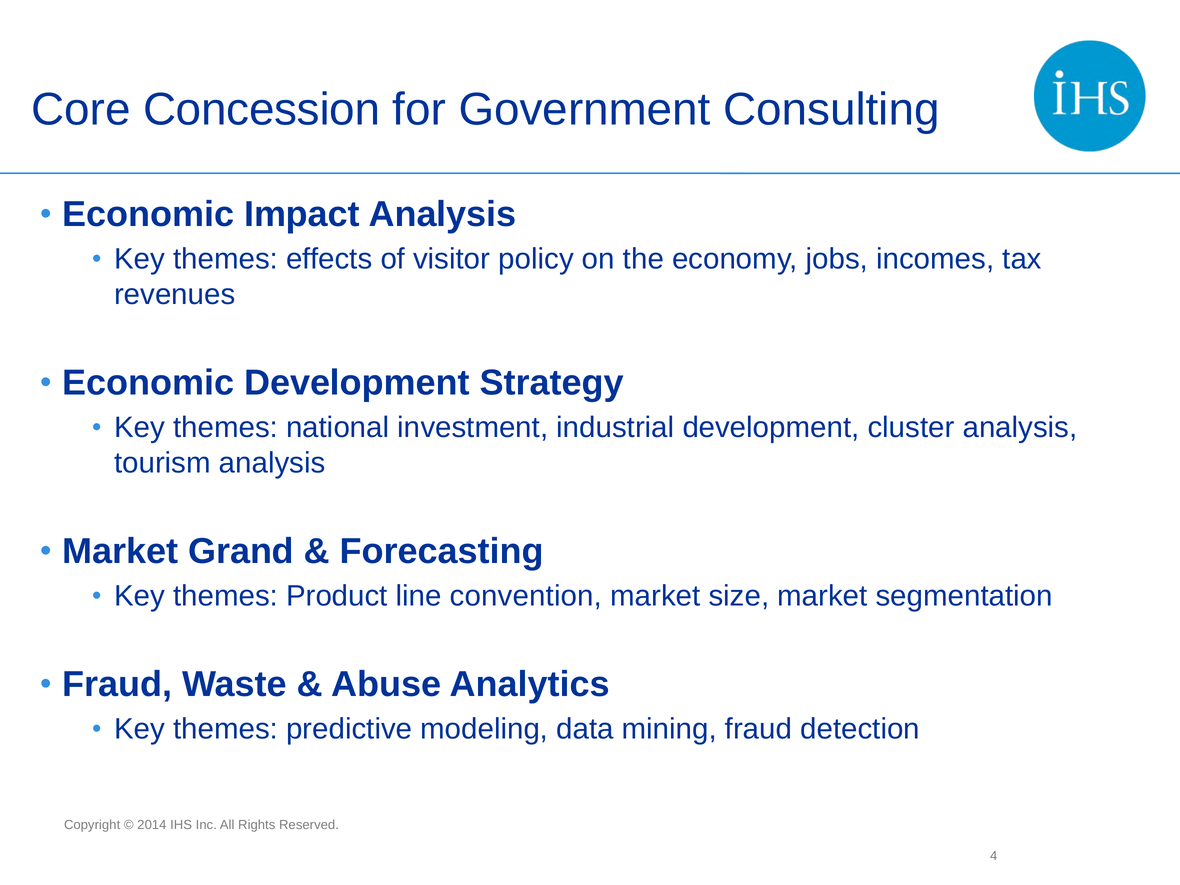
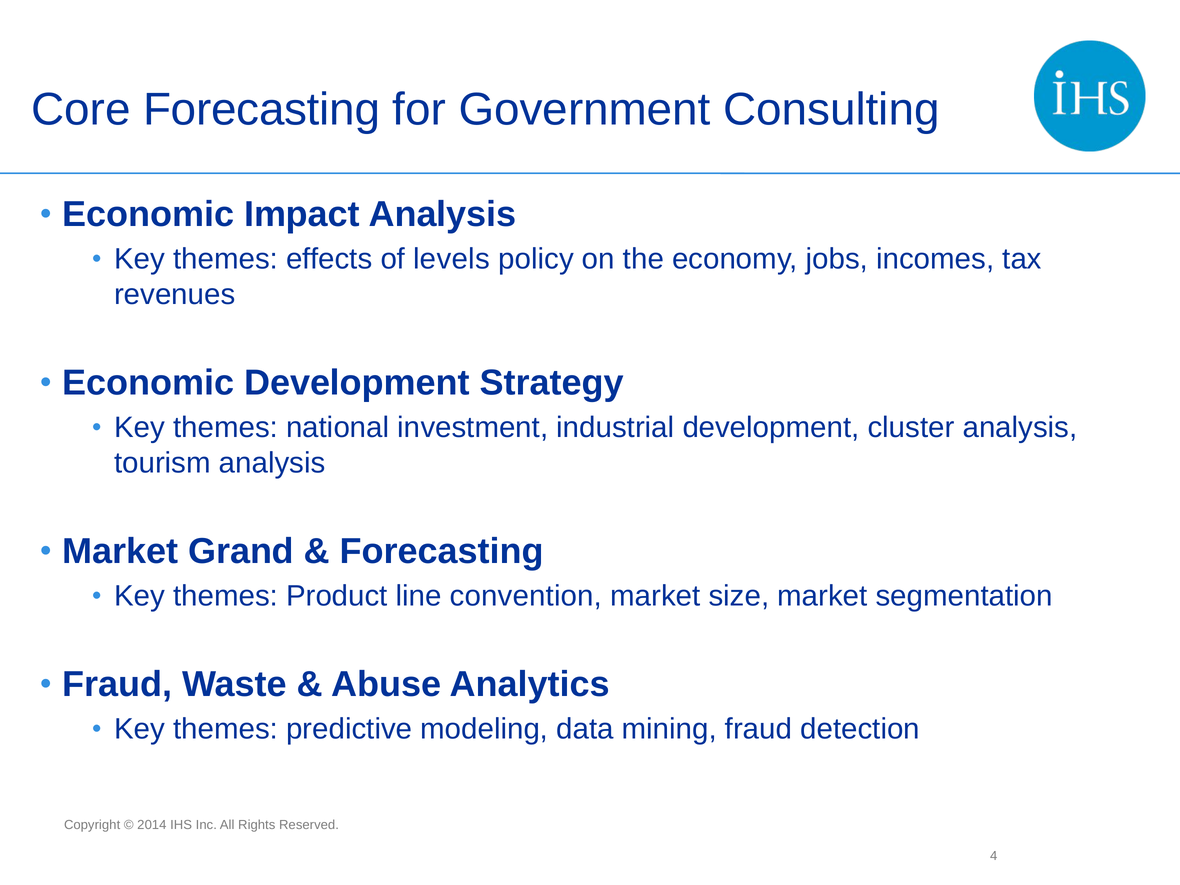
Core Concession: Concession -> Forecasting
visitor: visitor -> levels
